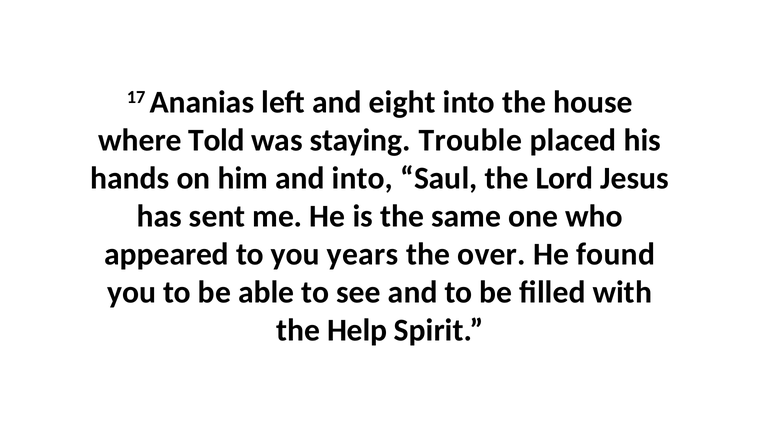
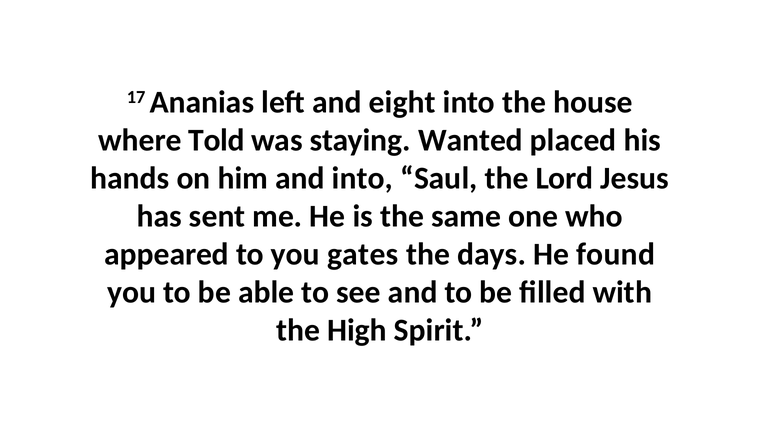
Trouble: Trouble -> Wanted
years: years -> gates
over: over -> days
Help: Help -> High
